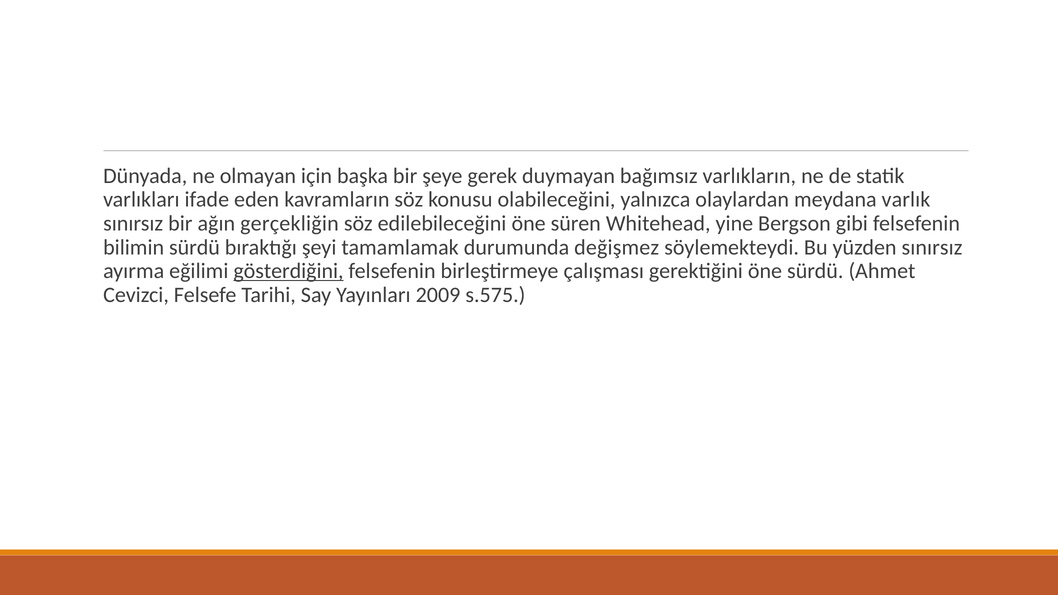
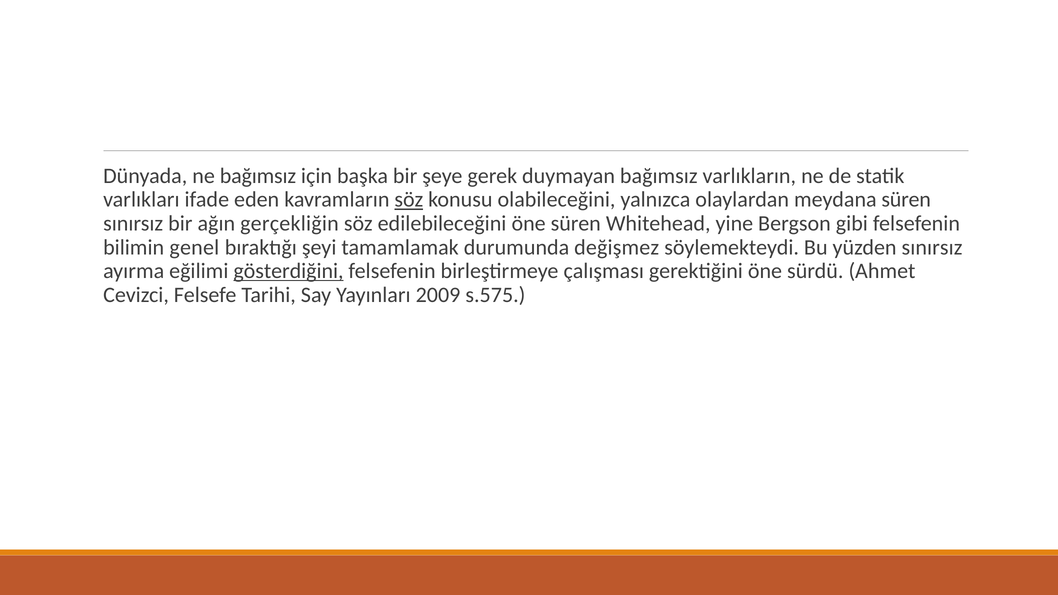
ne olmayan: olmayan -> bağımsız
söz at (409, 200) underline: none -> present
meydana varlık: varlık -> süren
bilimin sürdü: sürdü -> genel
